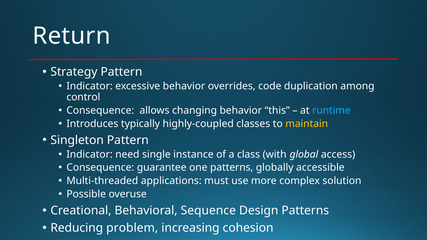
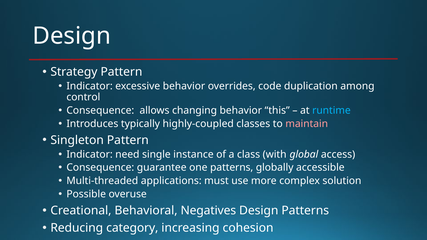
Return at (72, 36): Return -> Design
maintain colour: yellow -> pink
Sequence: Sequence -> Negatives
problem: problem -> category
